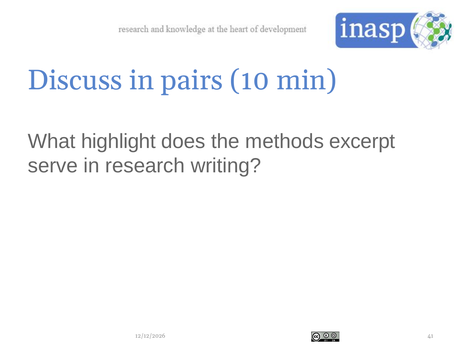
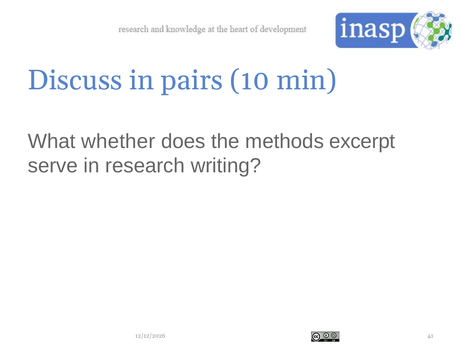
highlight: highlight -> whether
